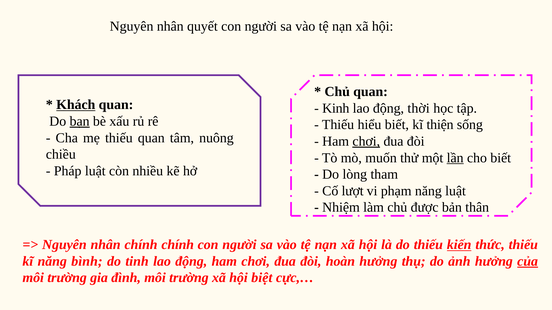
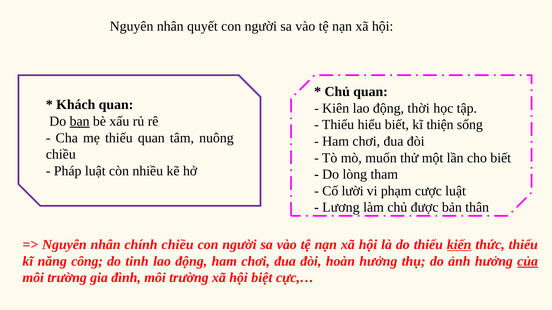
Khách underline: present -> none
Kinh: Kinh -> Kiên
chơi at (366, 141) underline: present -> none
lần underline: present -> none
lượt: lượt -> lười
phạm năng: năng -> cược
Nhiệm: Nhiệm -> Lương
chính chính: chính -> chiều
bình: bình -> công
